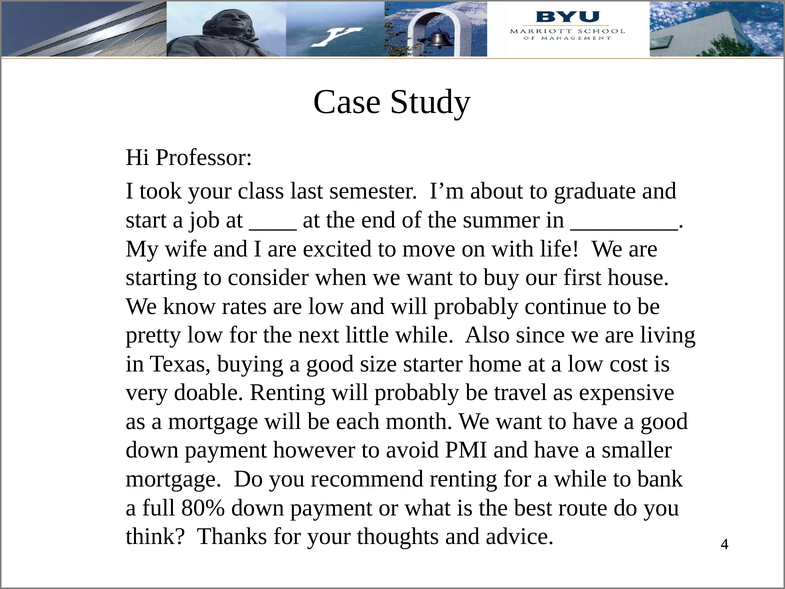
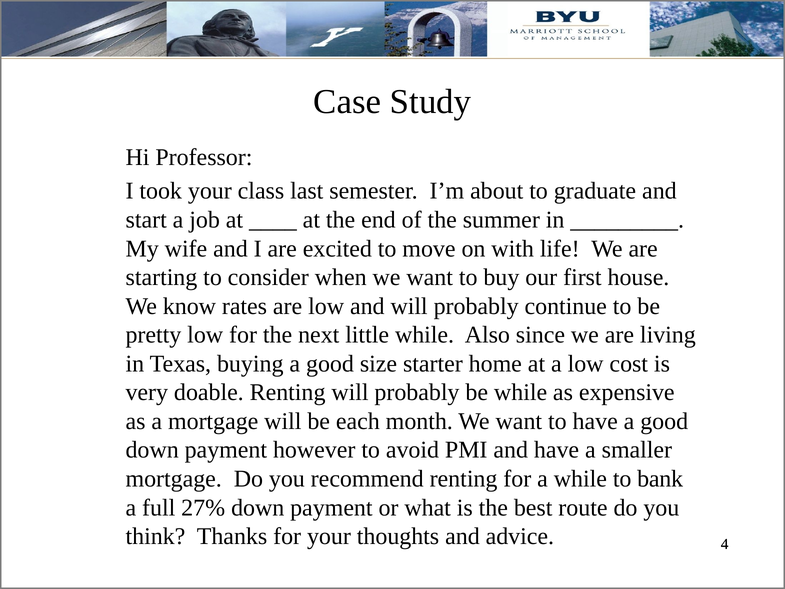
be travel: travel -> while
80%: 80% -> 27%
